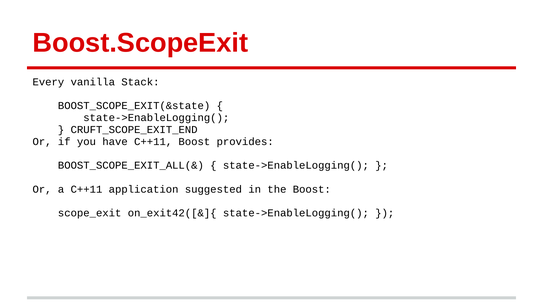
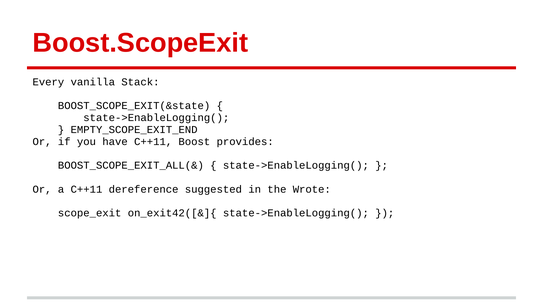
CRUFT_SCOPE_EXIT_END: CRUFT_SCOPE_EXIT_END -> EMPTY_SCOPE_EXIT_END
application: application -> dereference
the Boost: Boost -> Wrote
